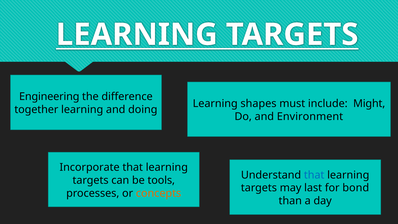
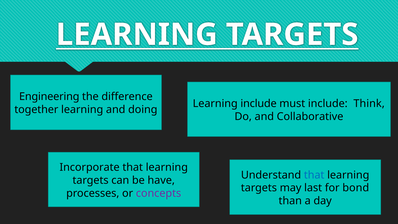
Learning shapes: shapes -> include
Might: Might -> Think
Environment: Environment -> Collaborative
tools: tools -> have
concepts colour: orange -> purple
